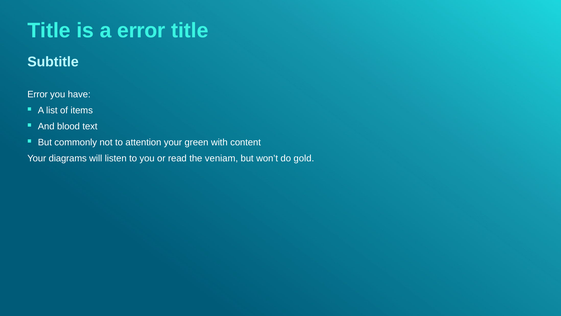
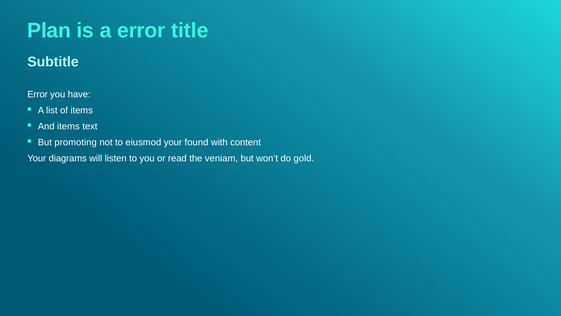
Title at (49, 31): Title -> Plan
And blood: blood -> items
commonly: commonly -> promoting
attention: attention -> eiusmod
green: green -> found
